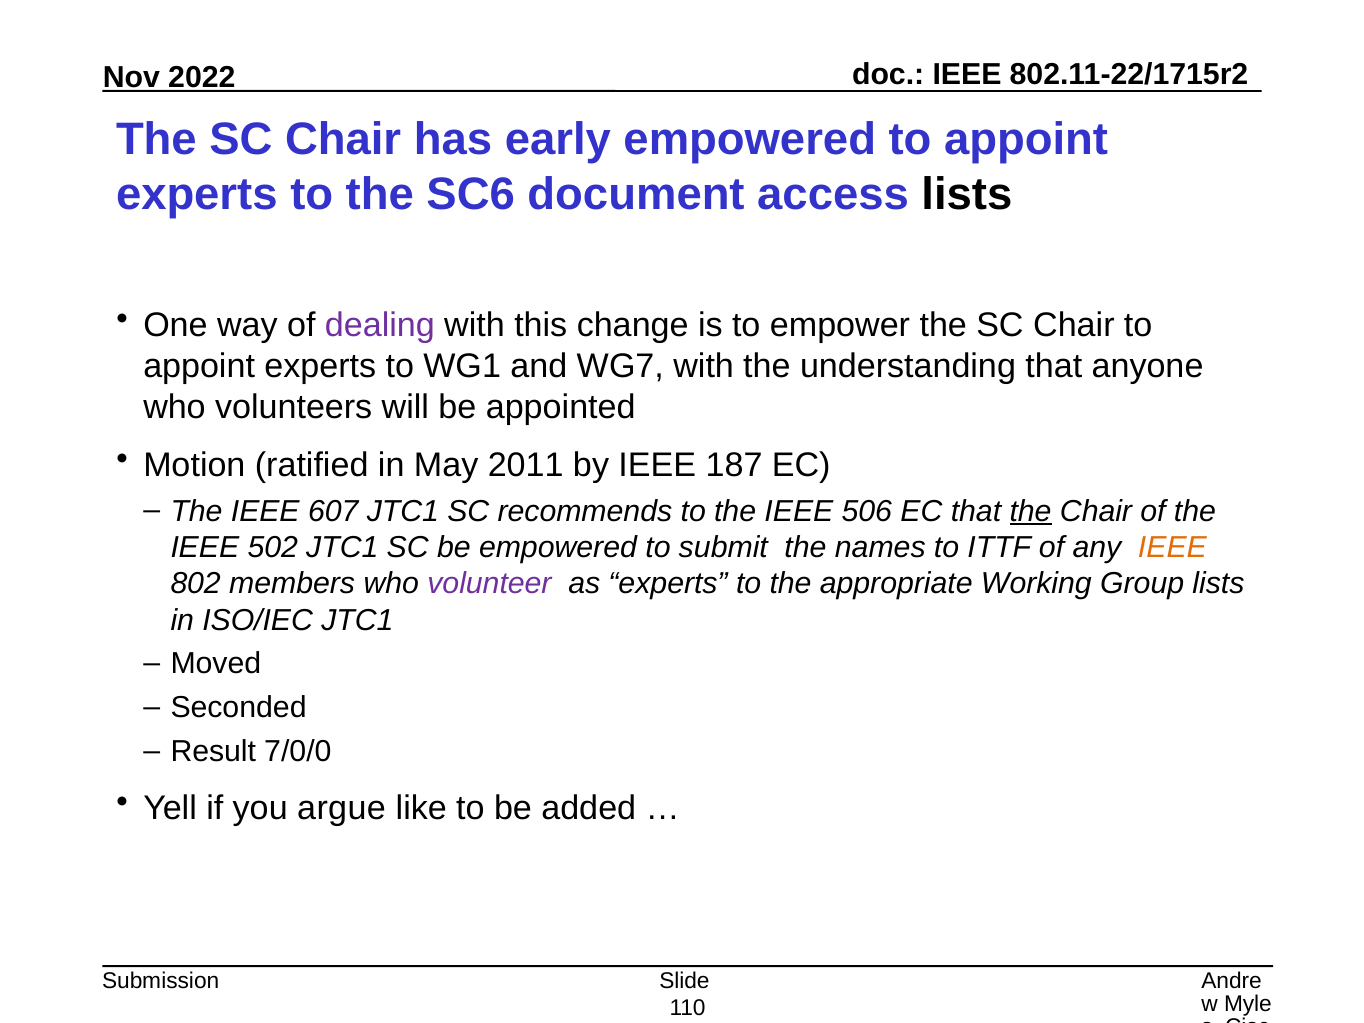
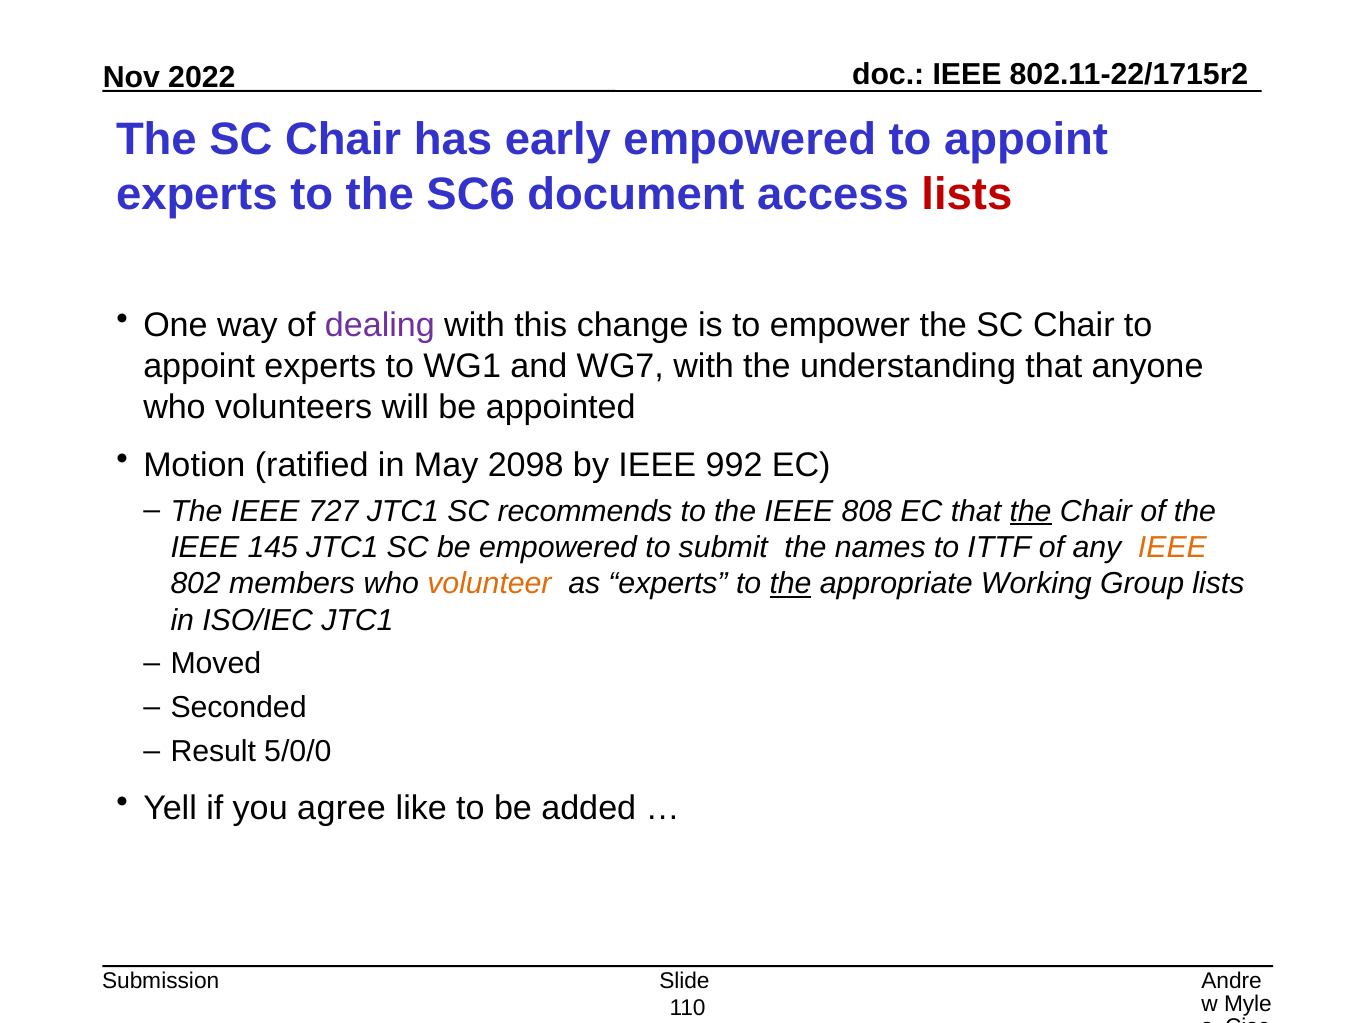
lists at (967, 194) colour: black -> red
2011: 2011 -> 2098
187: 187 -> 992
607: 607 -> 727
506: 506 -> 808
502: 502 -> 145
volunteer colour: purple -> orange
the at (791, 584) underline: none -> present
7/0/0: 7/0/0 -> 5/0/0
argue: argue -> agree
